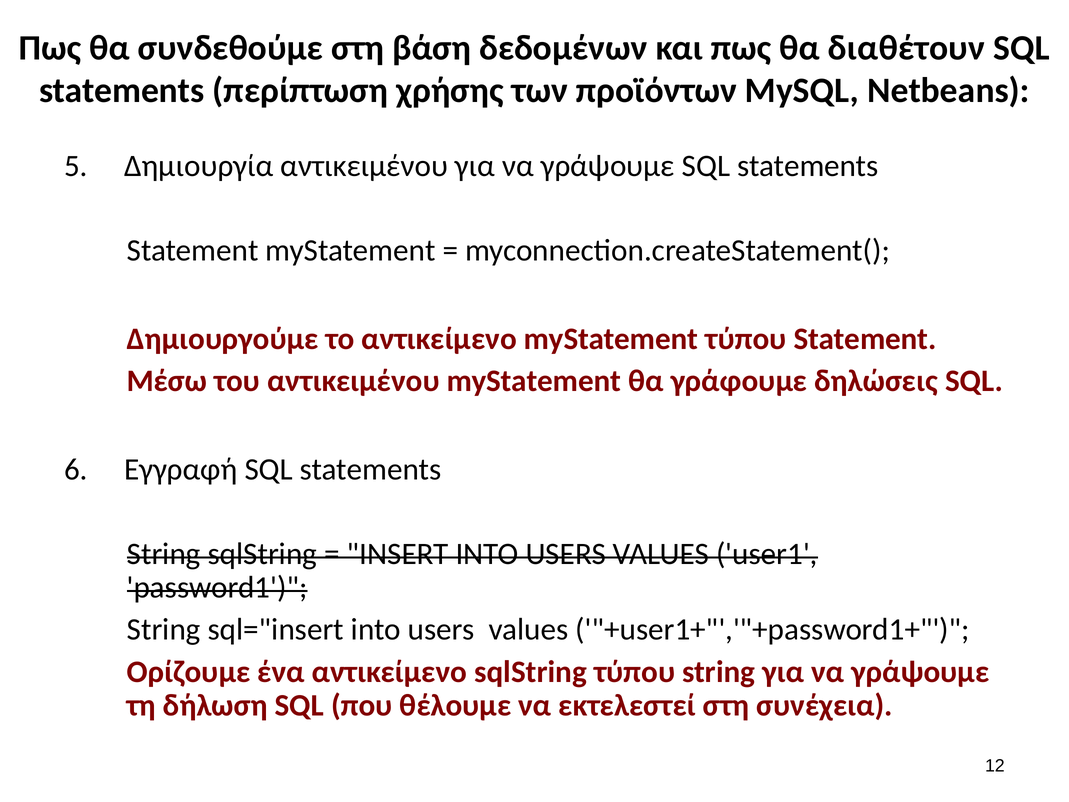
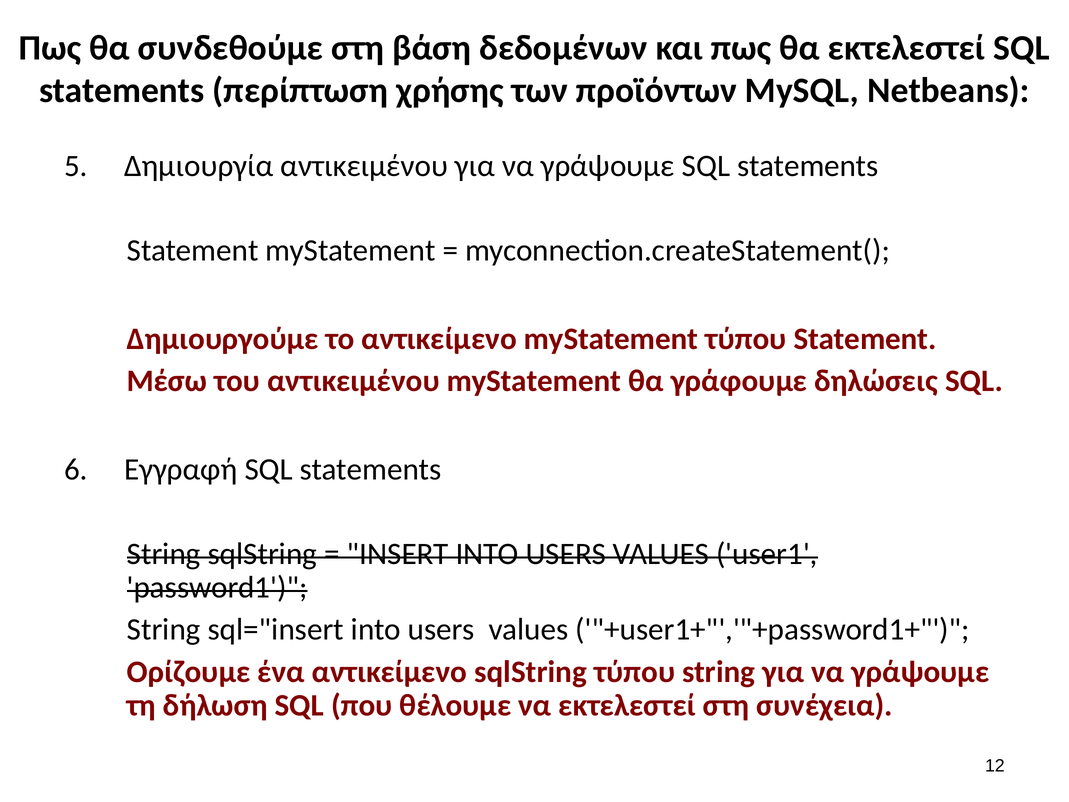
θα διαθέτουν: διαθέτουν -> εκτελεστεί
